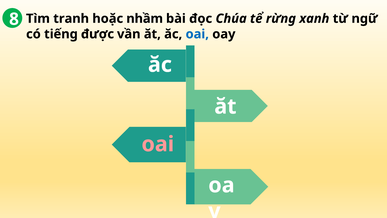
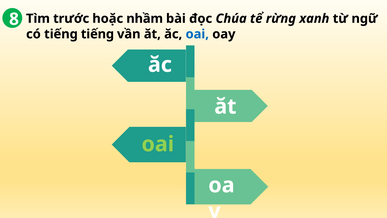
tranh: tranh -> trước
tiếng được: được -> tiếng
oai at (158, 144) colour: pink -> light green
